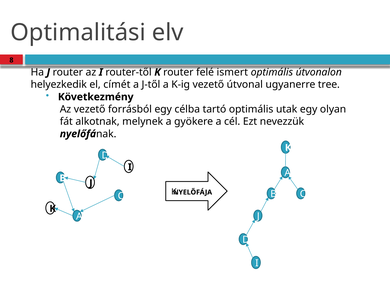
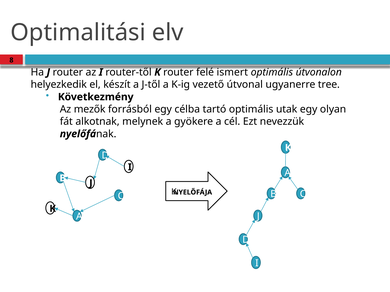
címét: címét -> készít
Az vezető: vezető -> mezők
